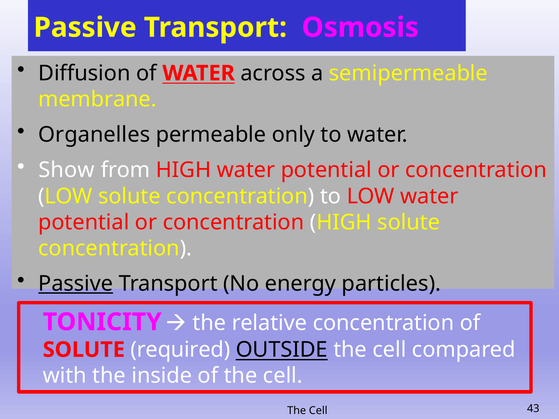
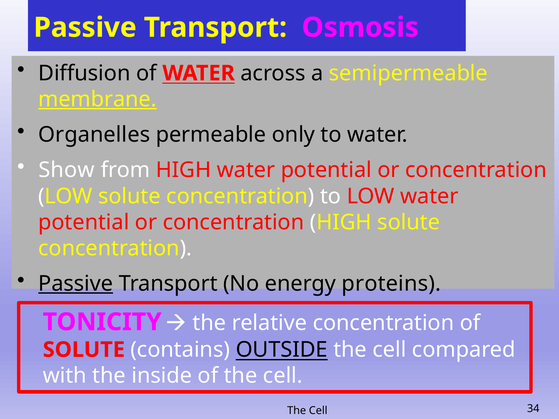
membrane underline: none -> present
particles: particles -> proteins
required: required -> contains
43: 43 -> 34
